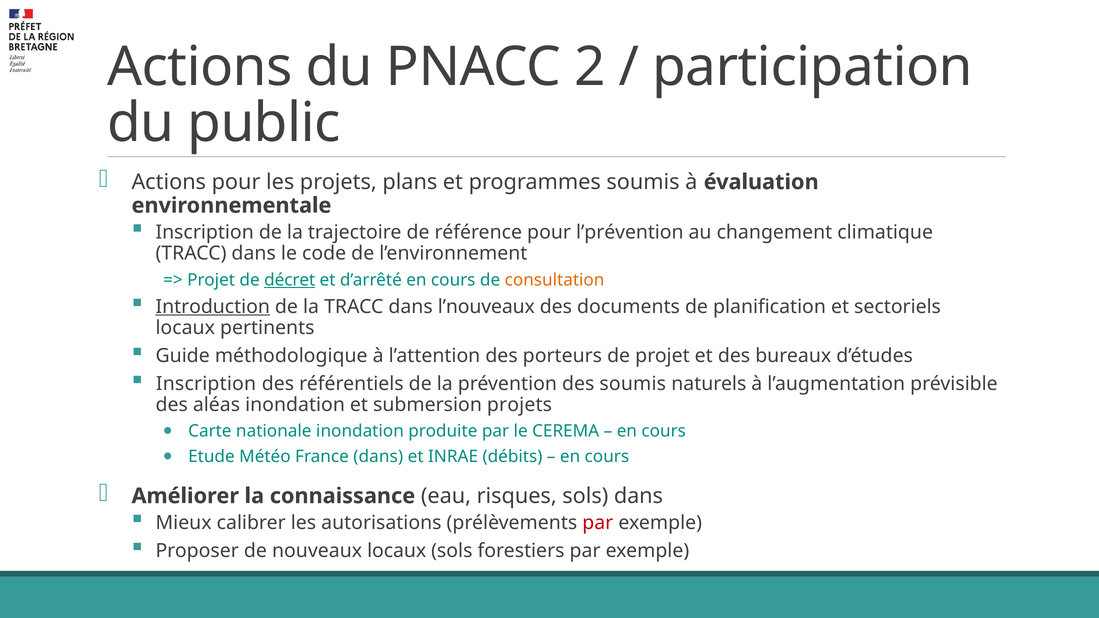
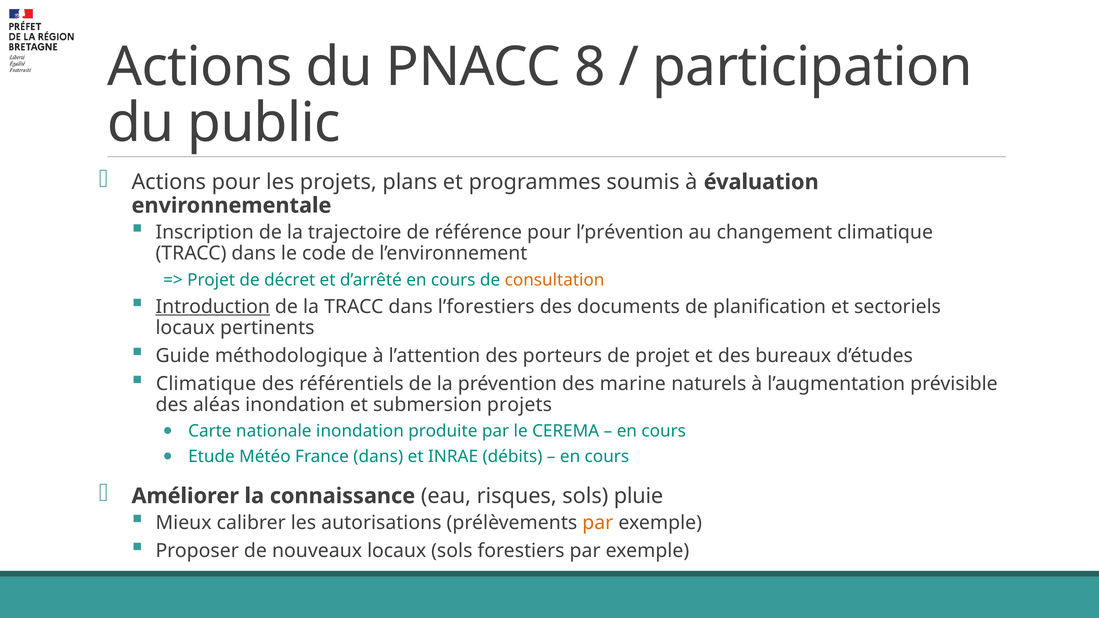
2: 2 -> 8
décret underline: present -> none
l’nouveaux: l’nouveaux -> l’forestiers
Inscription at (206, 384): Inscription -> Climatique
des soumis: soumis -> marine
sols dans: dans -> pluie
par at (598, 523) colour: red -> orange
